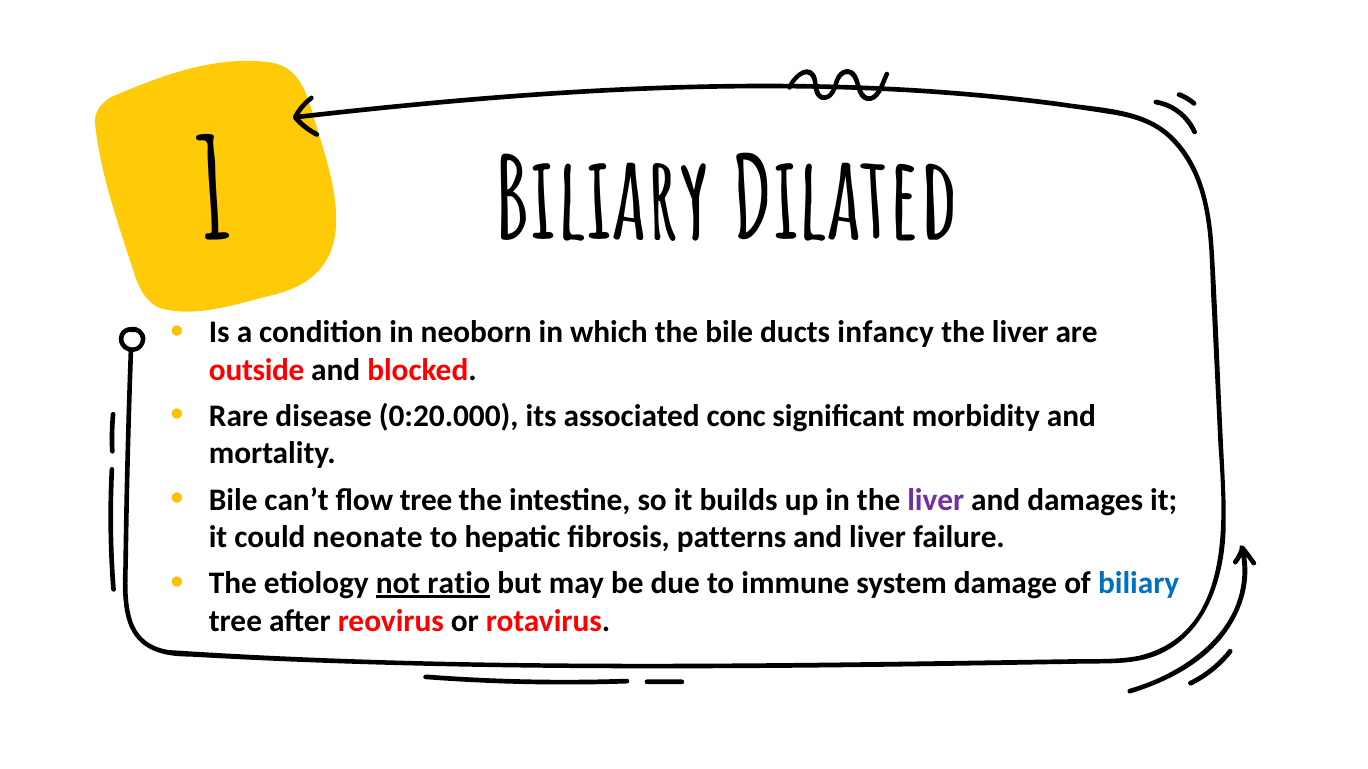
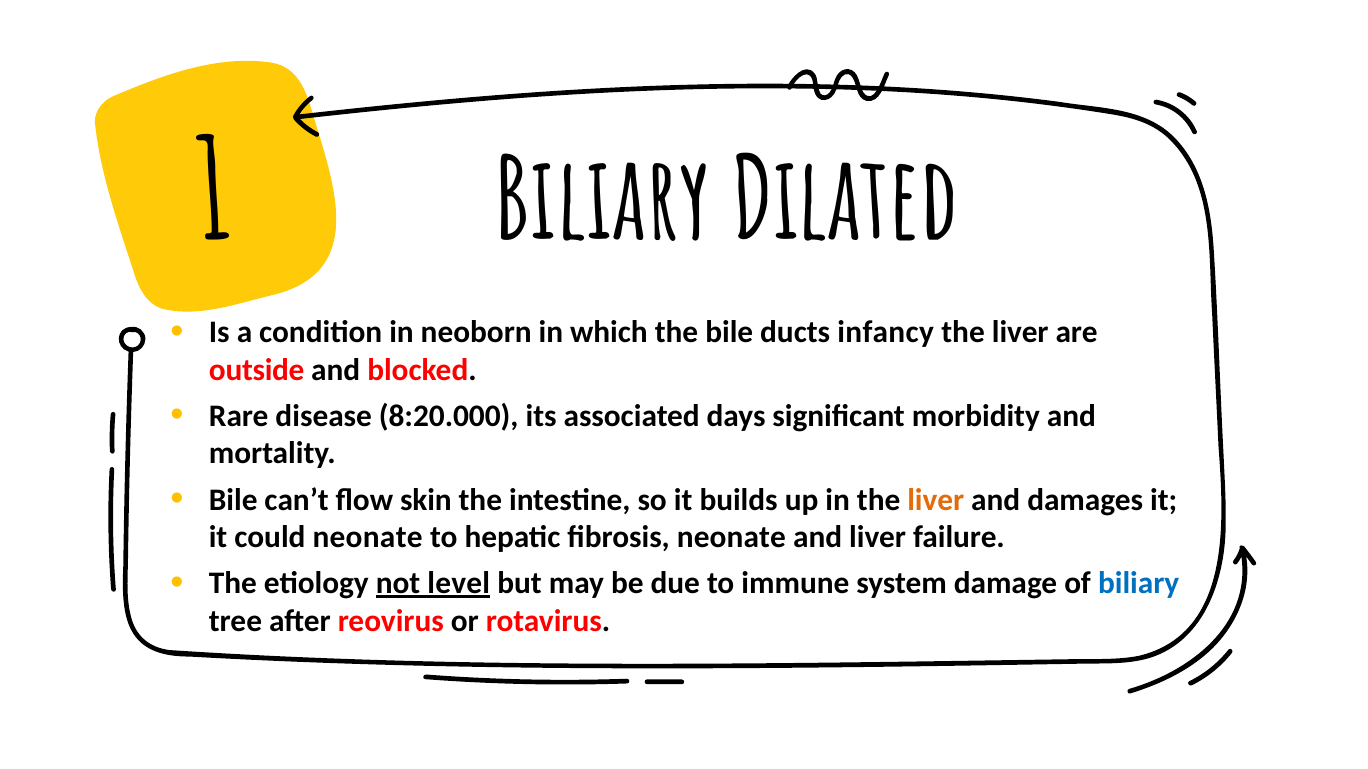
0:20.000: 0:20.000 -> 8:20.000
conc: conc -> days
flow tree: tree -> skin
liver at (936, 500) colour: purple -> orange
fibrosis patterns: patterns -> neonate
ratio: ratio -> level
